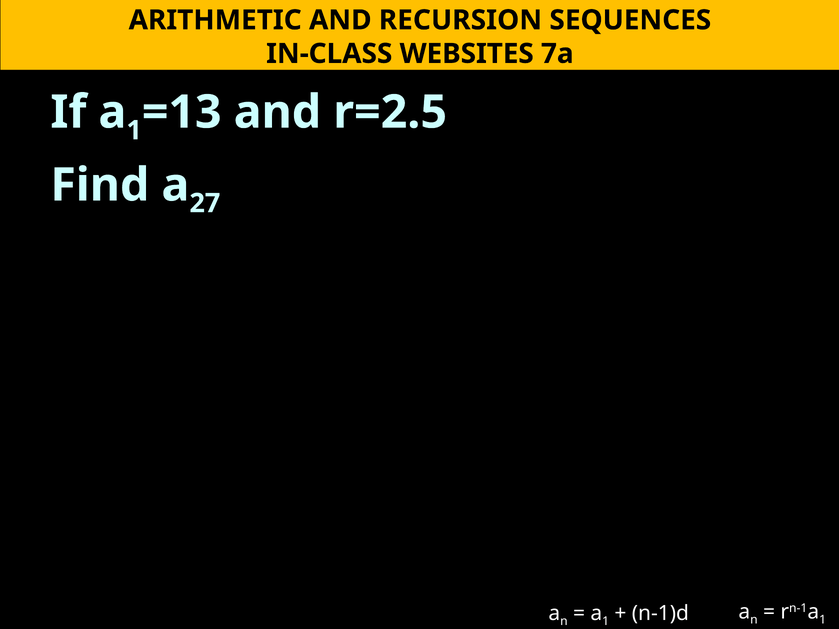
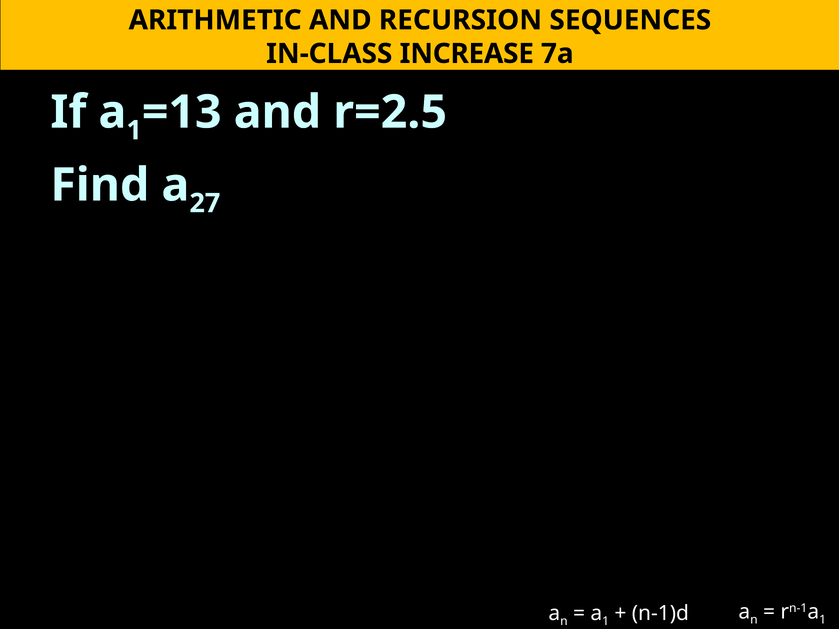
WEBSITES: WEBSITES -> INCREASE
